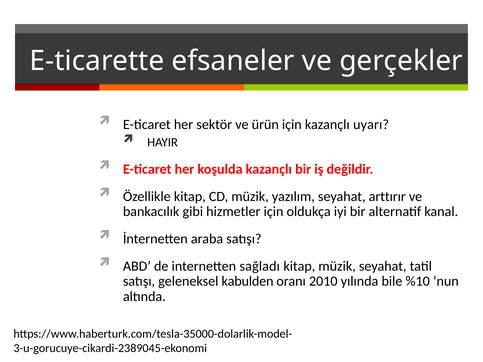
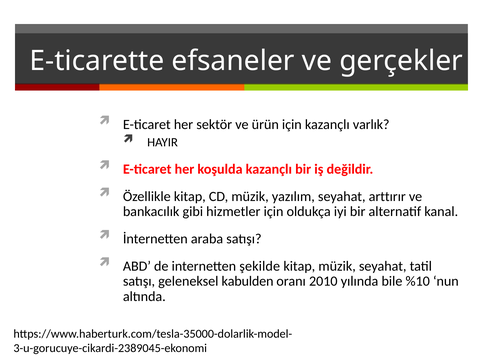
uyarı: uyarı -> varlık
sağladı: sağladı -> şekilde
